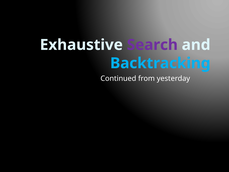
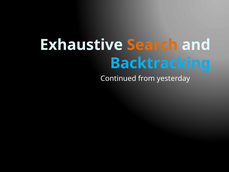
Search colour: purple -> orange
